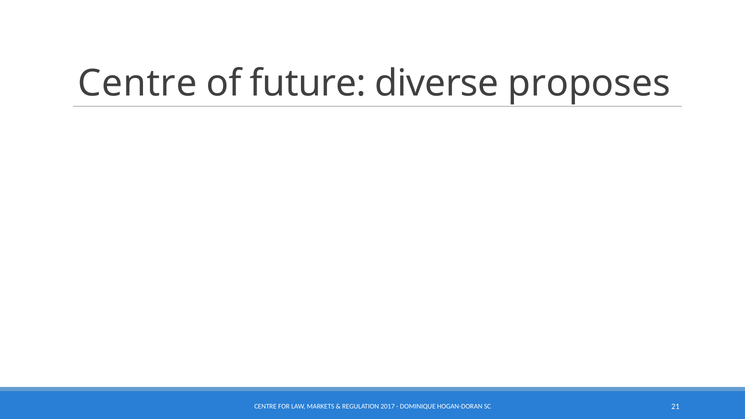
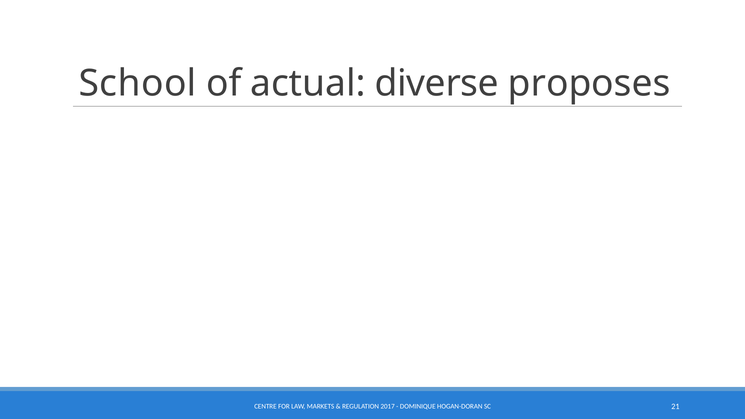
Centre at (138, 83): Centre -> School
future: future -> actual
